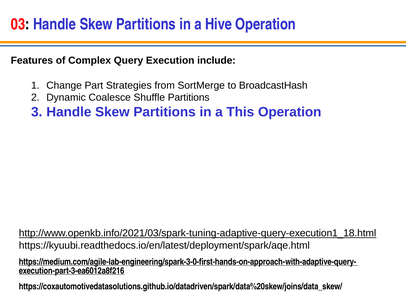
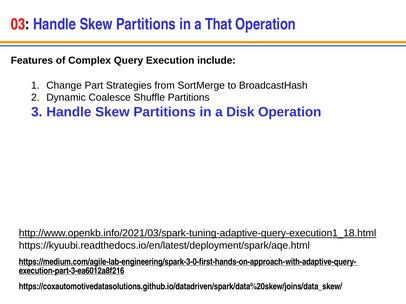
Hive: Hive -> That
This: This -> Disk
